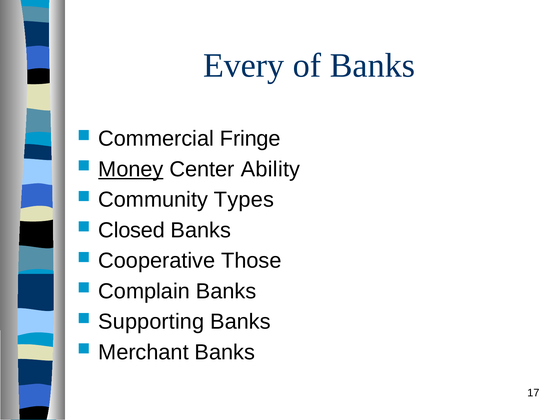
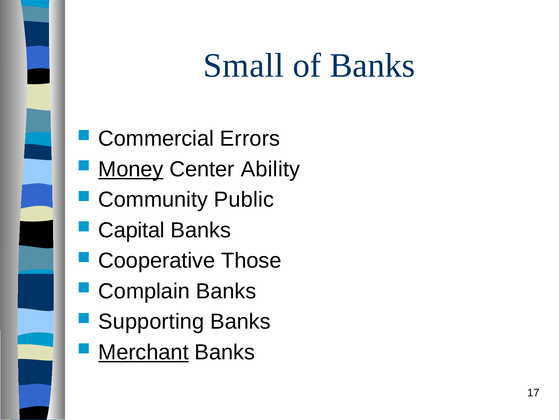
Every: Every -> Small
Fringe: Fringe -> Errors
Types: Types -> Public
Closed: Closed -> Capital
Merchant underline: none -> present
